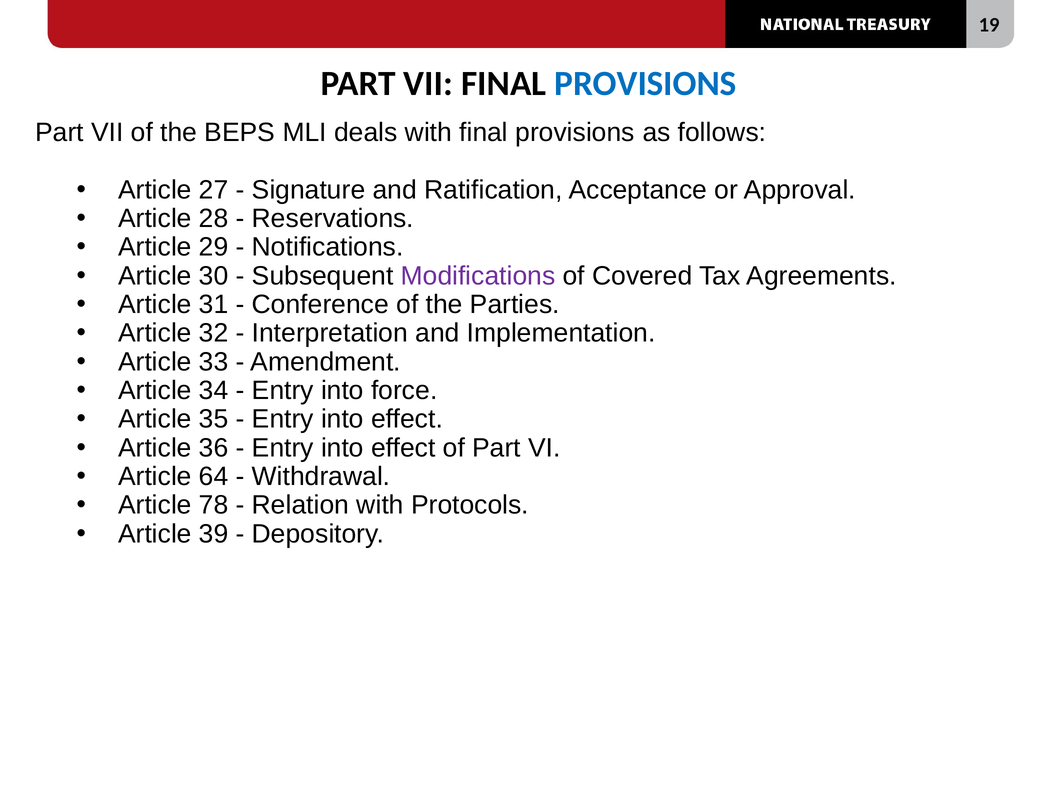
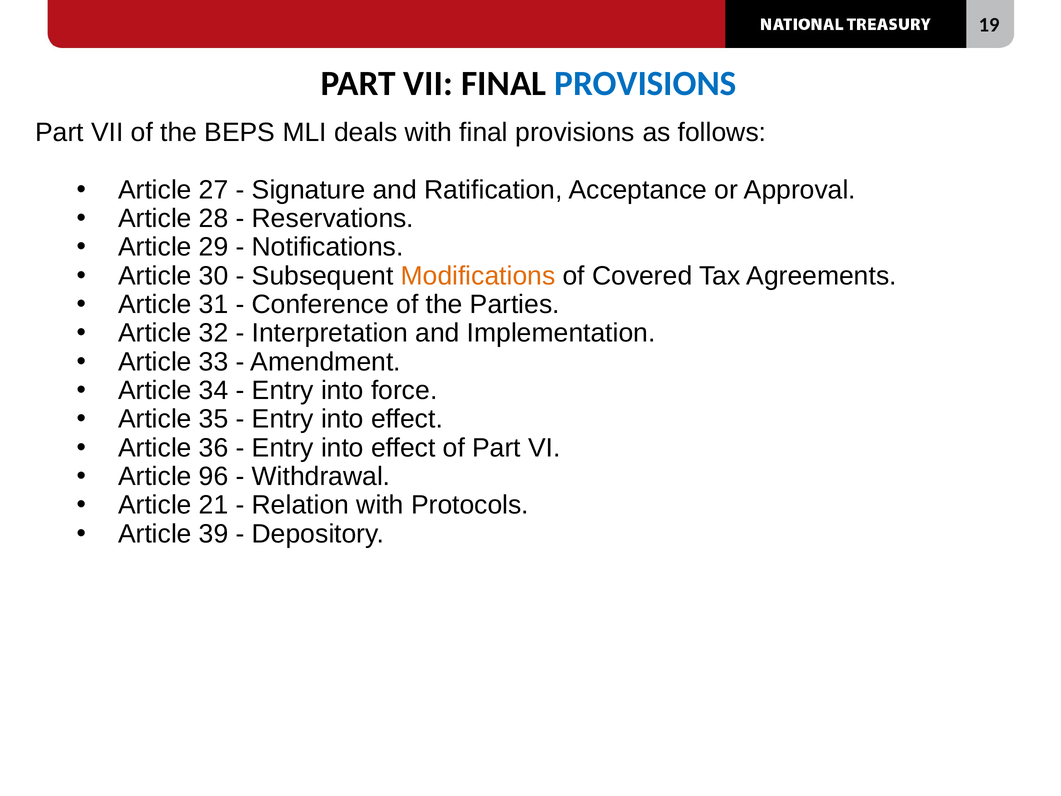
Modifications colour: purple -> orange
64: 64 -> 96
78: 78 -> 21
